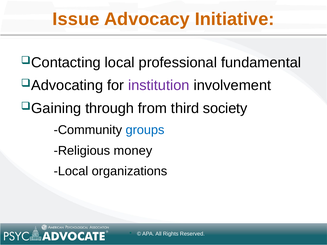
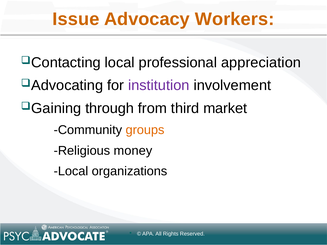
Initiative: Initiative -> Workers
fundamental: fundamental -> appreciation
society: society -> market
groups colour: blue -> orange
